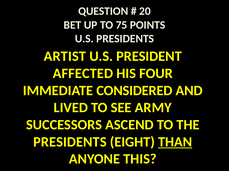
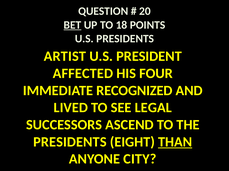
BET underline: none -> present
75: 75 -> 18
CONSIDERED: CONSIDERED -> RECOGNIZED
ARMY: ARMY -> LEGAL
THIS: THIS -> CITY
